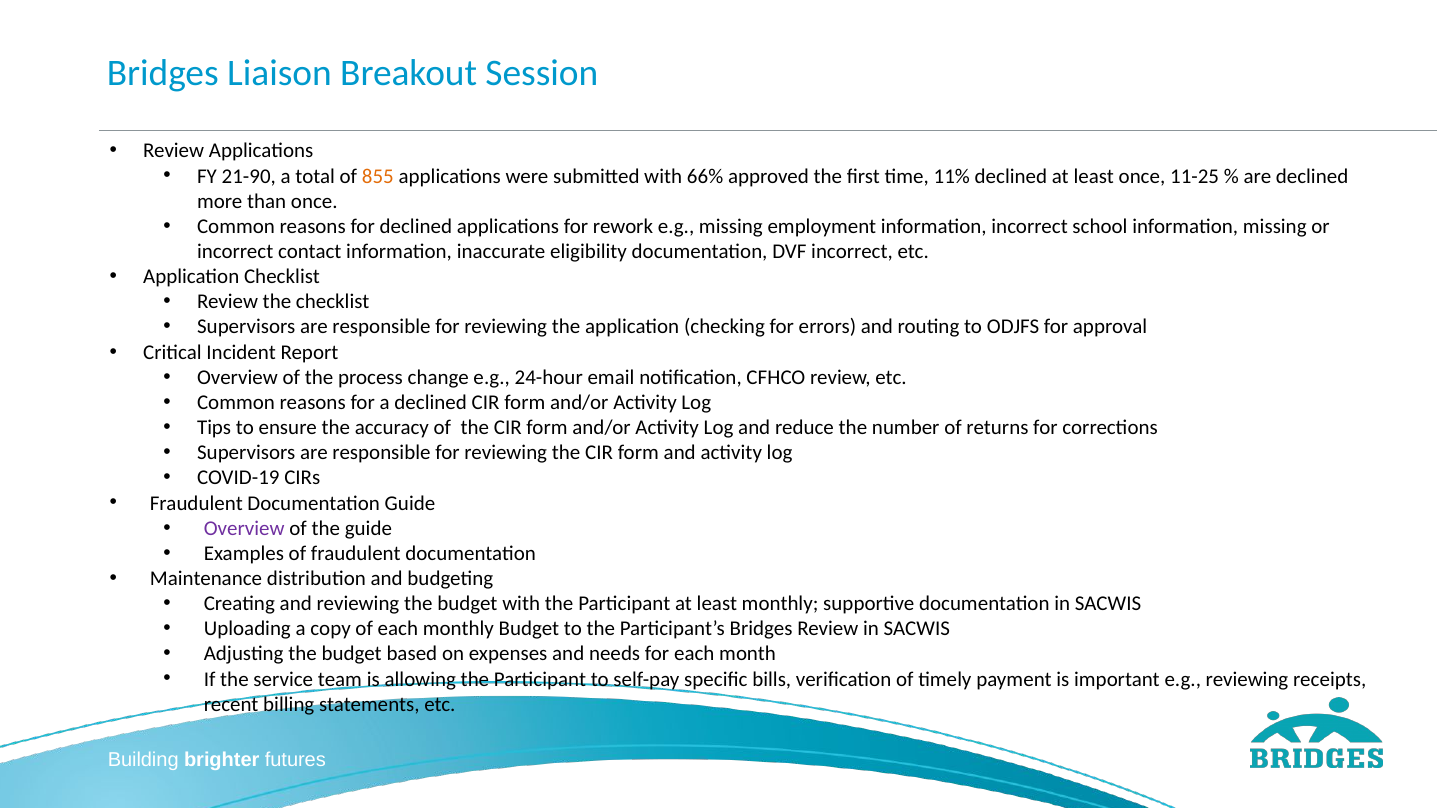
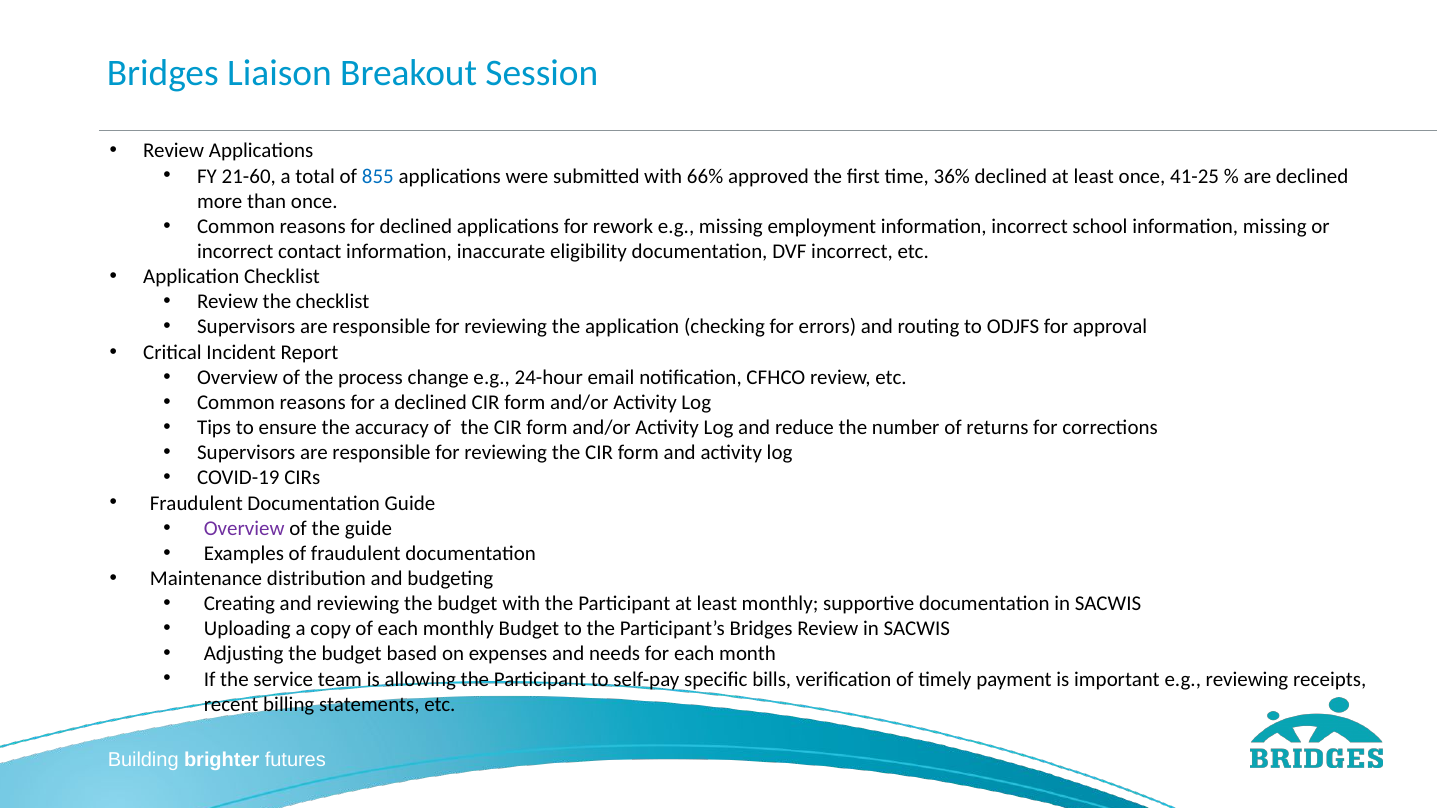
21-90: 21-90 -> 21-60
855 colour: orange -> blue
11%: 11% -> 36%
11-25: 11-25 -> 41-25
